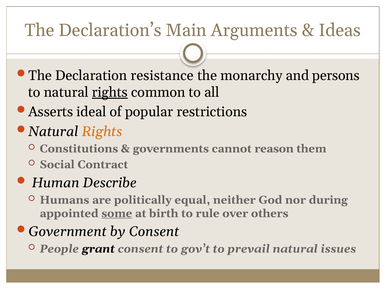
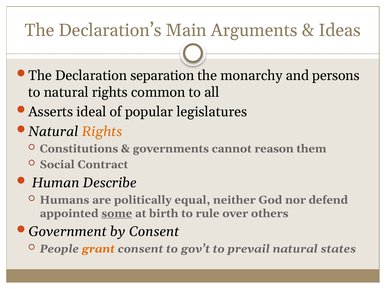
resistance: resistance -> separation
rights at (110, 92) underline: present -> none
restrictions: restrictions -> legislatures
during: during -> defend
grant colour: black -> orange
issues: issues -> states
